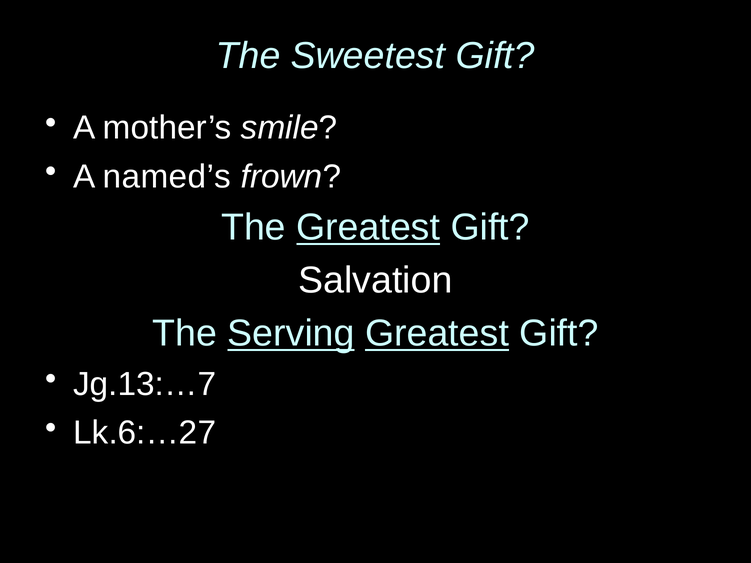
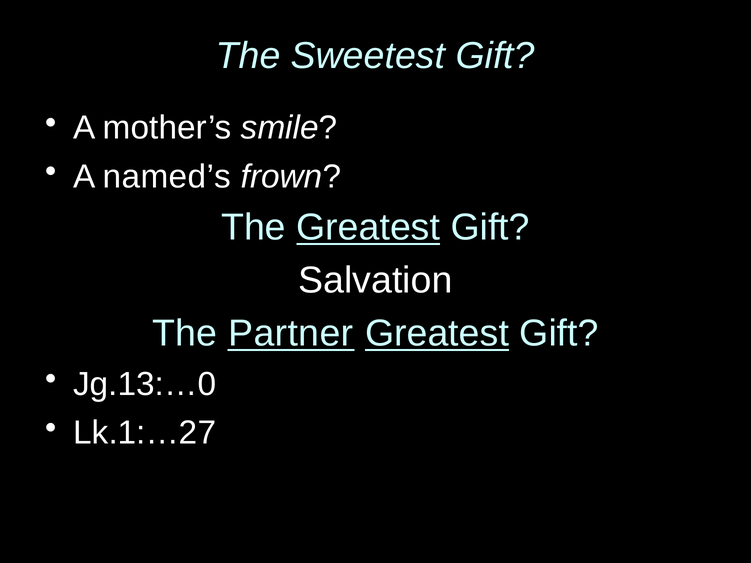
Serving: Serving -> Partner
Jg.13:…7: Jg.13:…7 -> Jg.13:…0
Lk.6:…27: Lk.6:…27 -> Lk.1:…27
